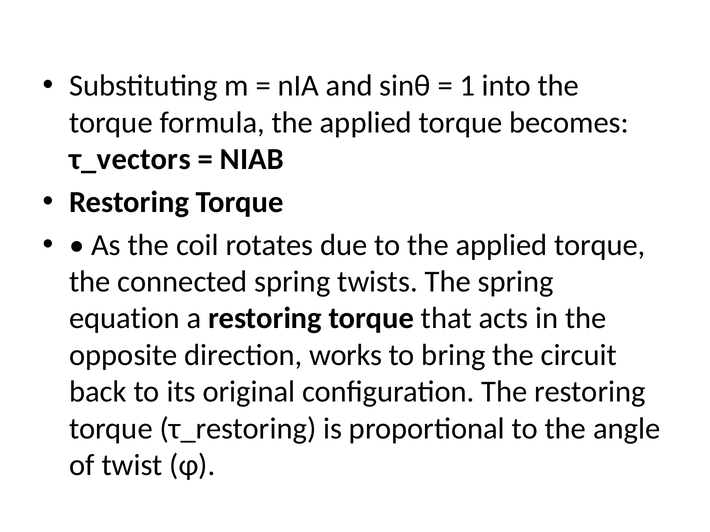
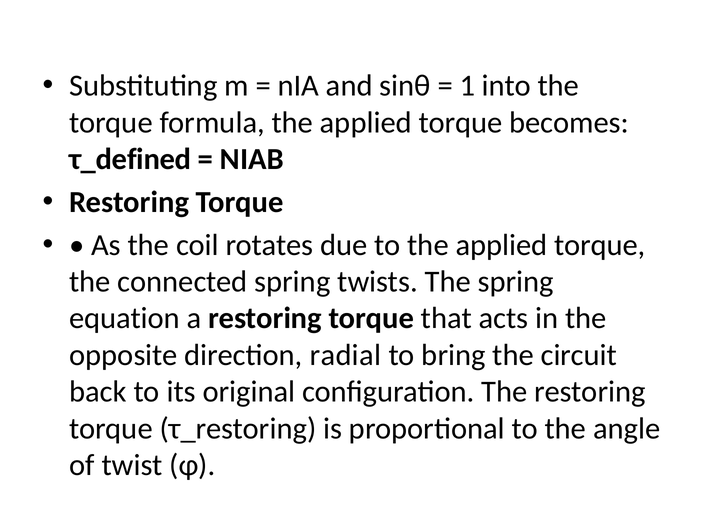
τ_vectors: τ_vectors -> τ_defined
works: works -> radial
